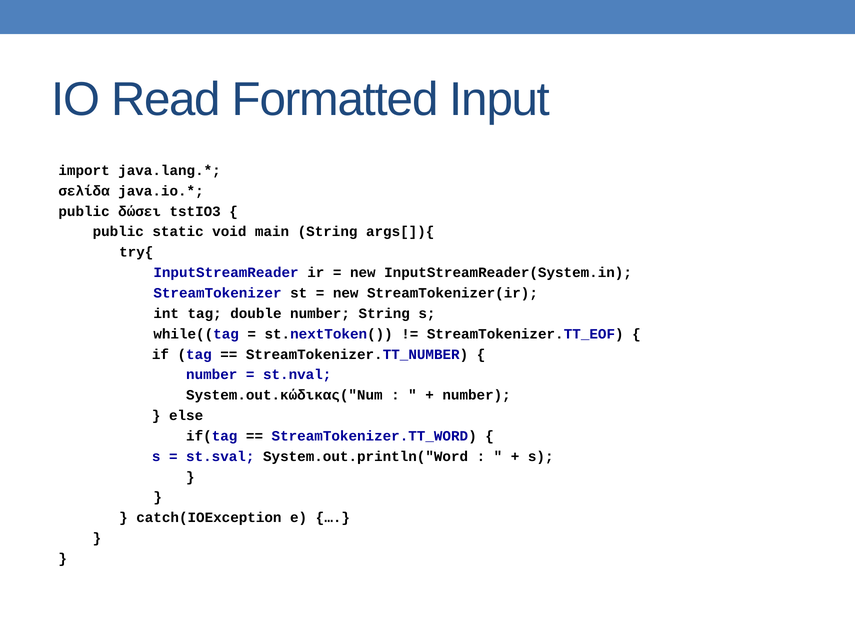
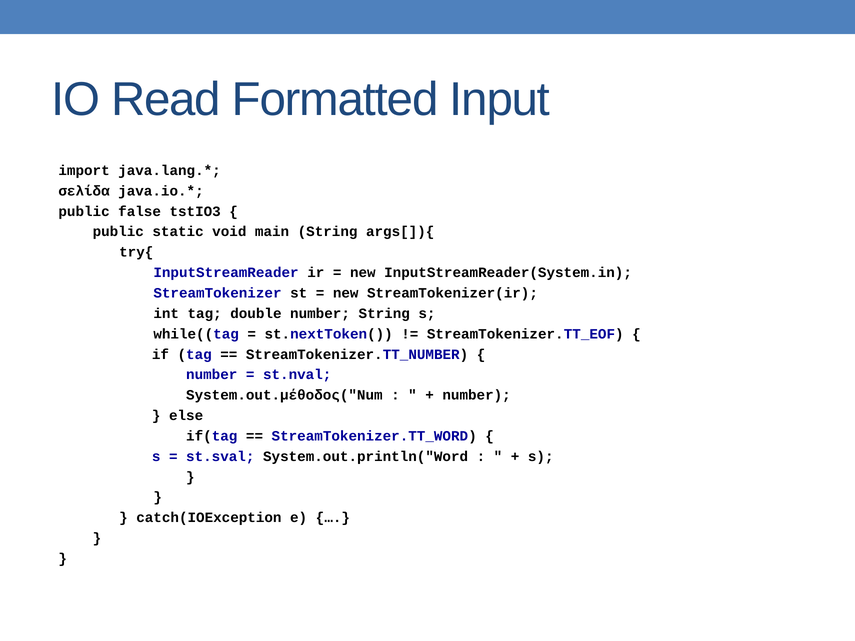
δώσει: δώσει -> false
System.out.κώδικας("Num: System.out.κώδικας("Num -> System.out.μέθοδος("Num
